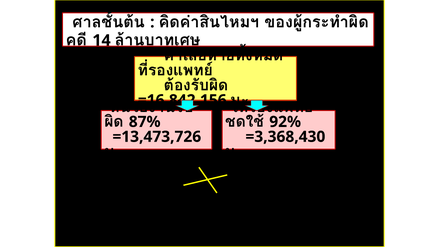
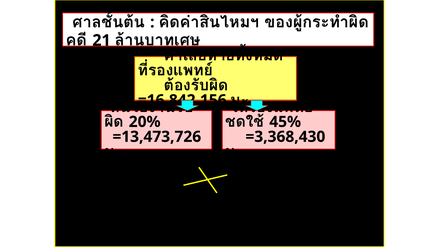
14: 14 -> 21
87%: 87% -> 20%
92%: 92% -> 45%
